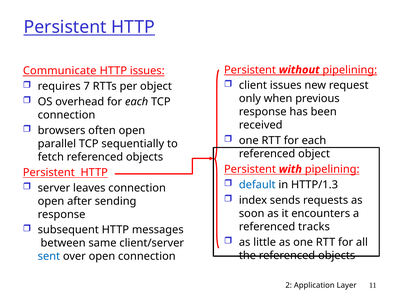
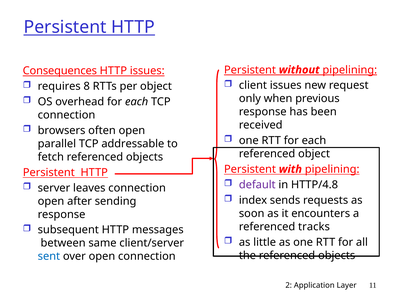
Communicate: Communicate -> Consequences
7: 7 -> 8
sequentially: sequentially -> addressable
default colour: blue -> purple
HTTP/1.3: HTTP/1.3 -> HTTP/4.8
